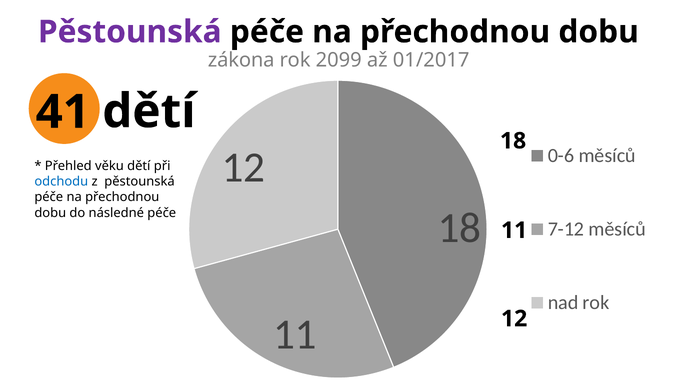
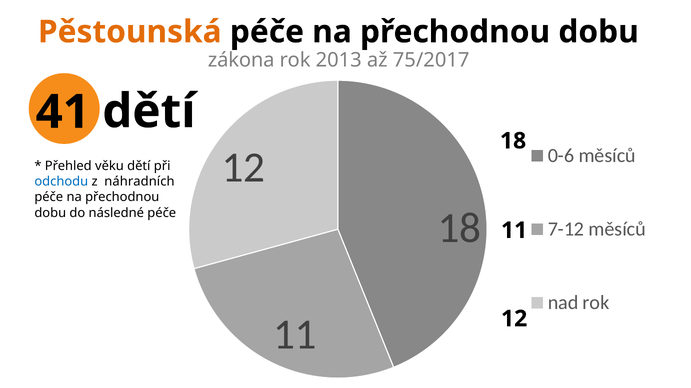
Pěstounská at (130, 32) colour: purple -> orange
2099: 2099 -> 2013
01/2017: 01/2017 -> 75/2017
z pěstounská: pěstounská -> náhradních
